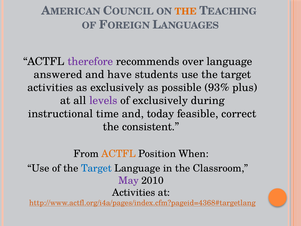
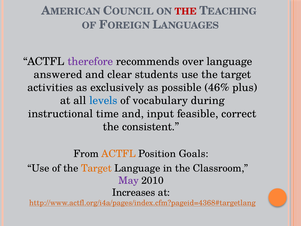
THE at (186, 12) colour: orange -> red
have: have -> clear
93%: 93% -> 46%
levels colour: purple -> blue
of exclusively: exclusively -> vocabulary
today: today -> input
When: When -> Goals
Target at (96, 168) colour: blue -> orange
Activities at (134, 192): Activities -> Increases
